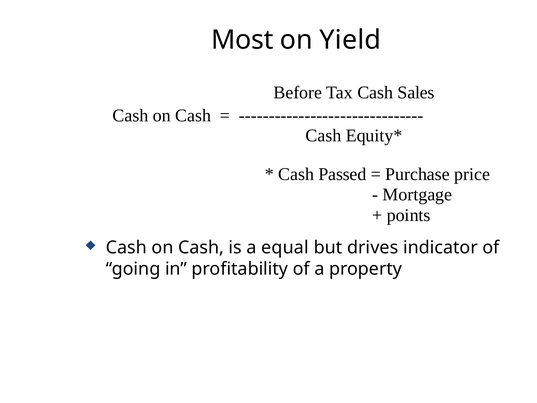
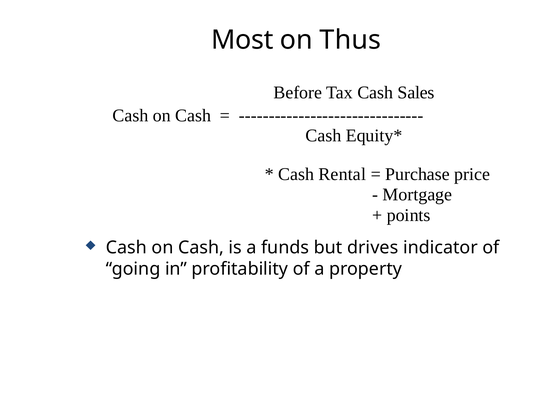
Yield: Yield -> Thus
Passed: Passed -> Rental
equal: equal -> funds
